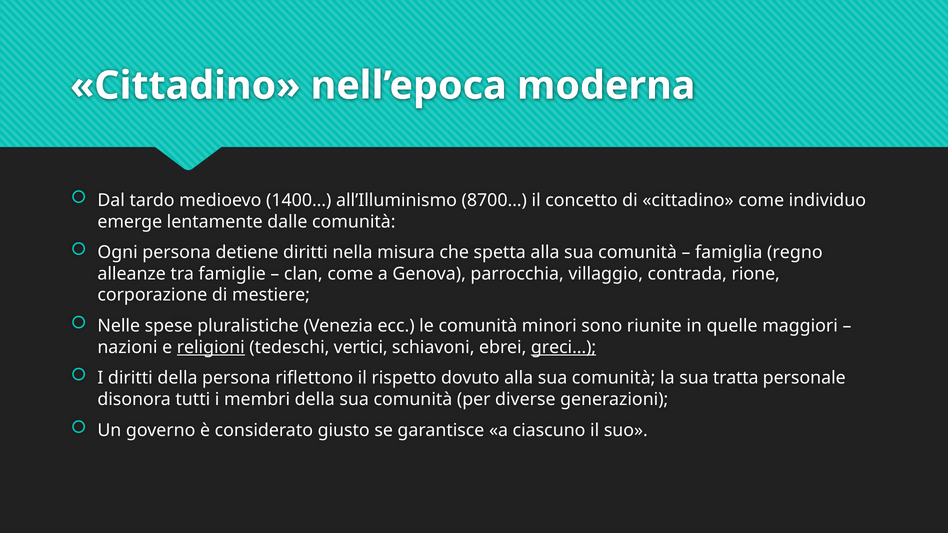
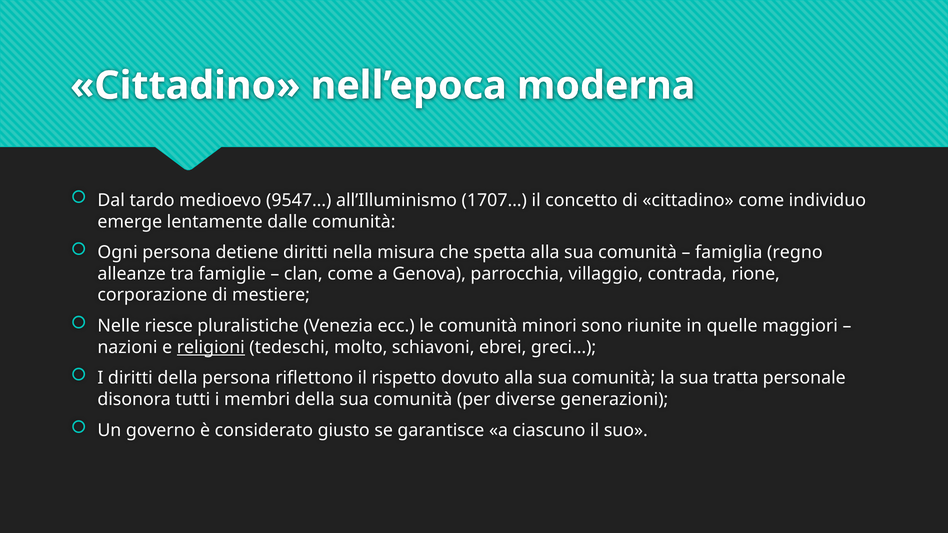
1400…: 1400… -> 9547…
8700…: 8700… -> 1707…
spese: spese -> riesce
vertici: vertici -> molto
greci… underline: present -> none
